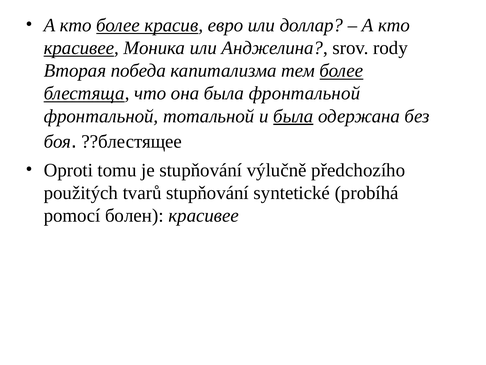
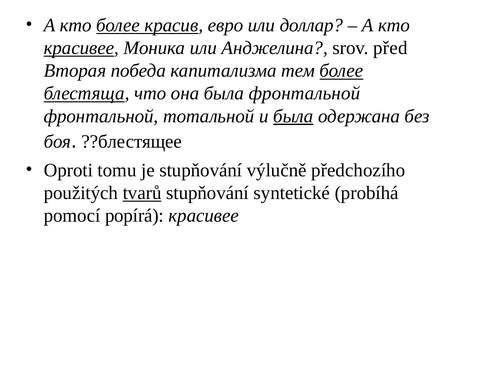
rody: rody -> před
tvarů underline: none -> present
болен: болен -> popírá
